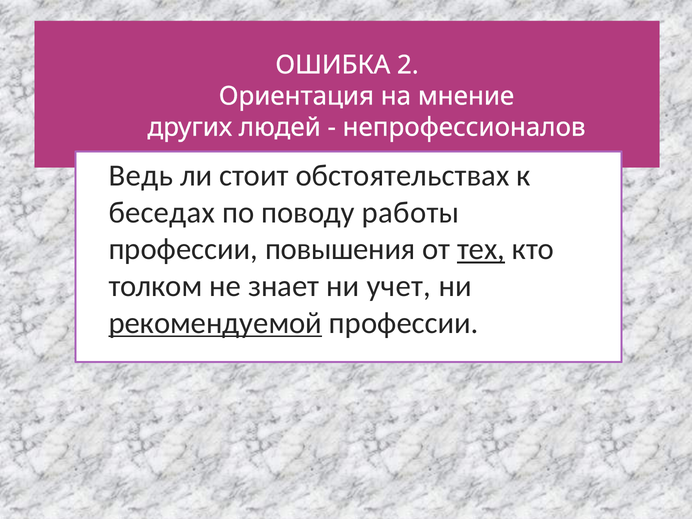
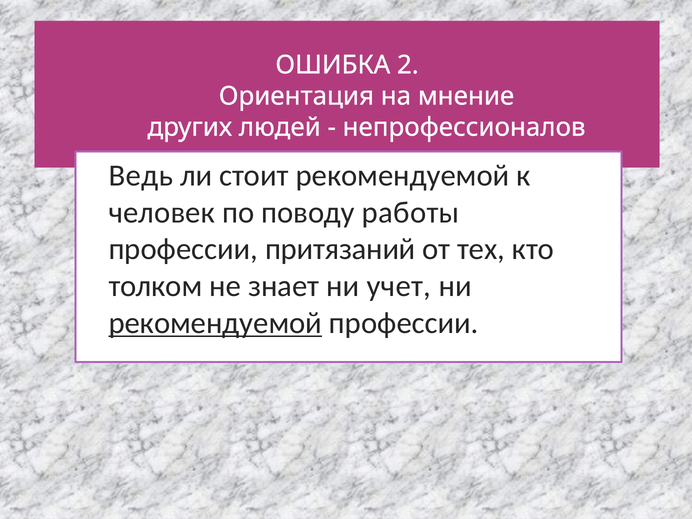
стоит обстоятельствах: обстоятельствах -> рекомендуемой
беседах: беседах -> человек
повышения: повышения -> притязаний
тех underline: present -> none
